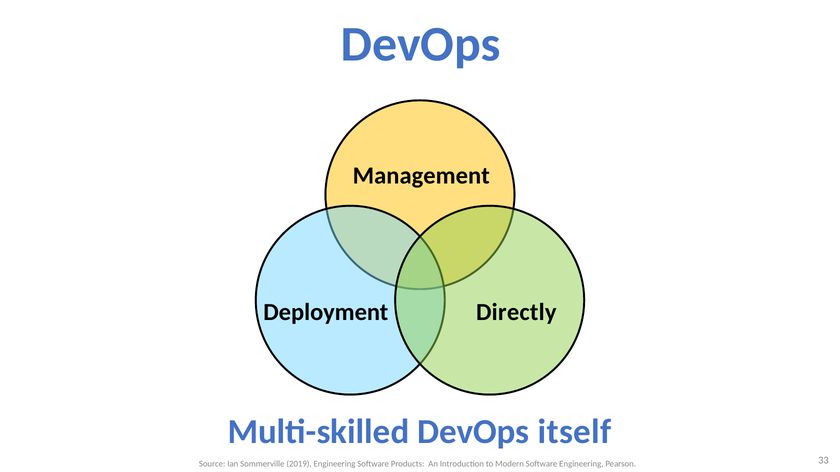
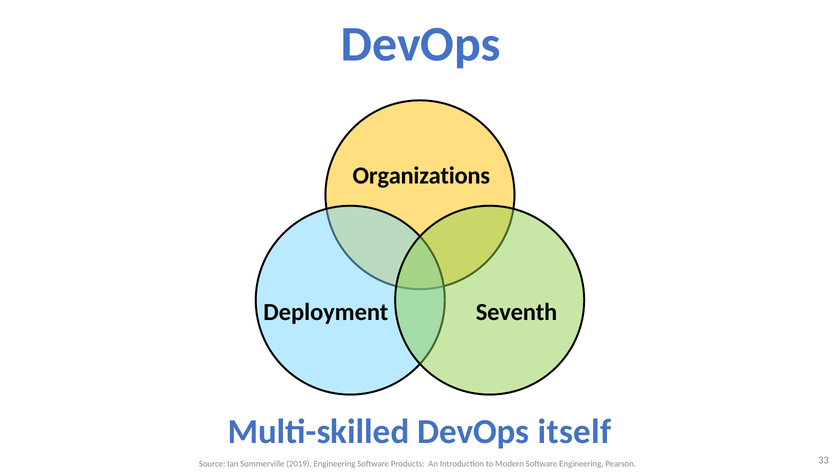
Management: Management -> Organizations
Directly: Directly -> Seventh
